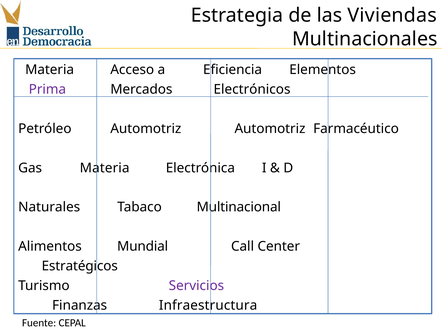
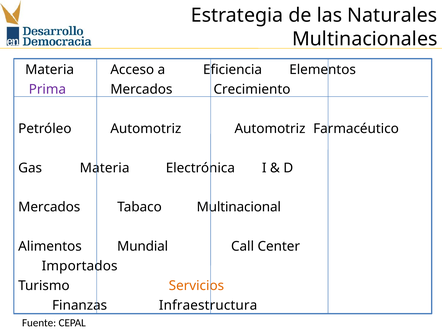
Viviendas: Viviendas -> Naturales
Electrónicos: Electrónicos -> Crecimiento
Naturales at (49, 207): Naturales -> Mercados
Estratégicos: Estratégicos -> Importados
Servicios colour: purple -> orange
